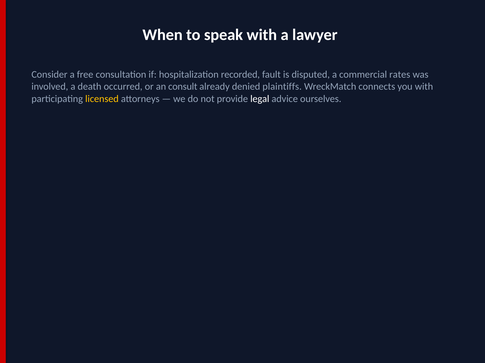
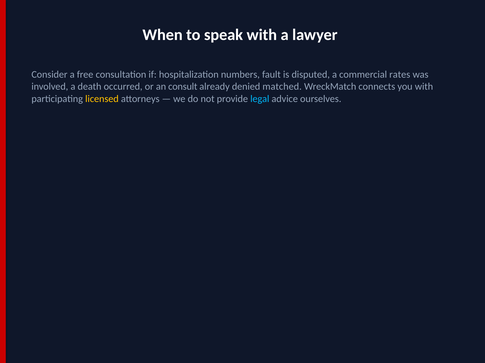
recorded: recorded -> numbers
plaintiffs: plaintiffs -> matched
legal colour: white -> light blue
